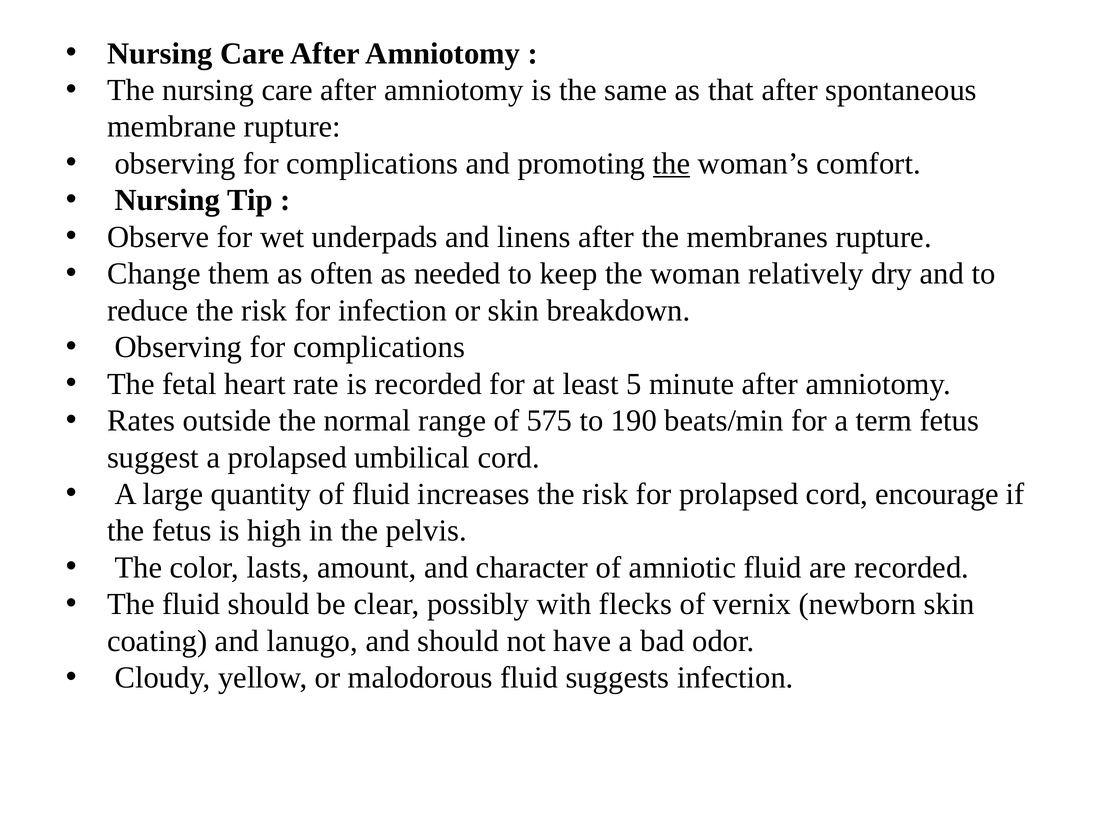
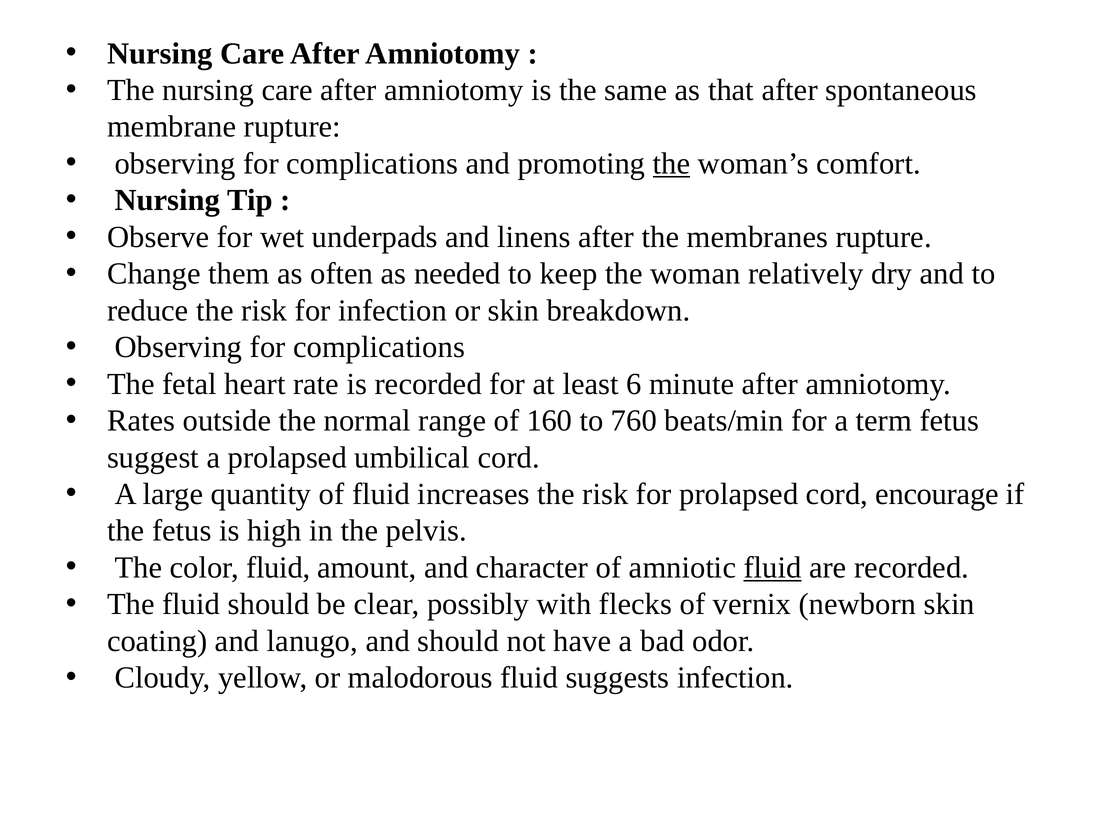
5: 5 -> 6
575: 575 -> 160
190: 190 -> 760
color lasts: lasts -> fluid
fluid at (773, 567) underline: none -> present
